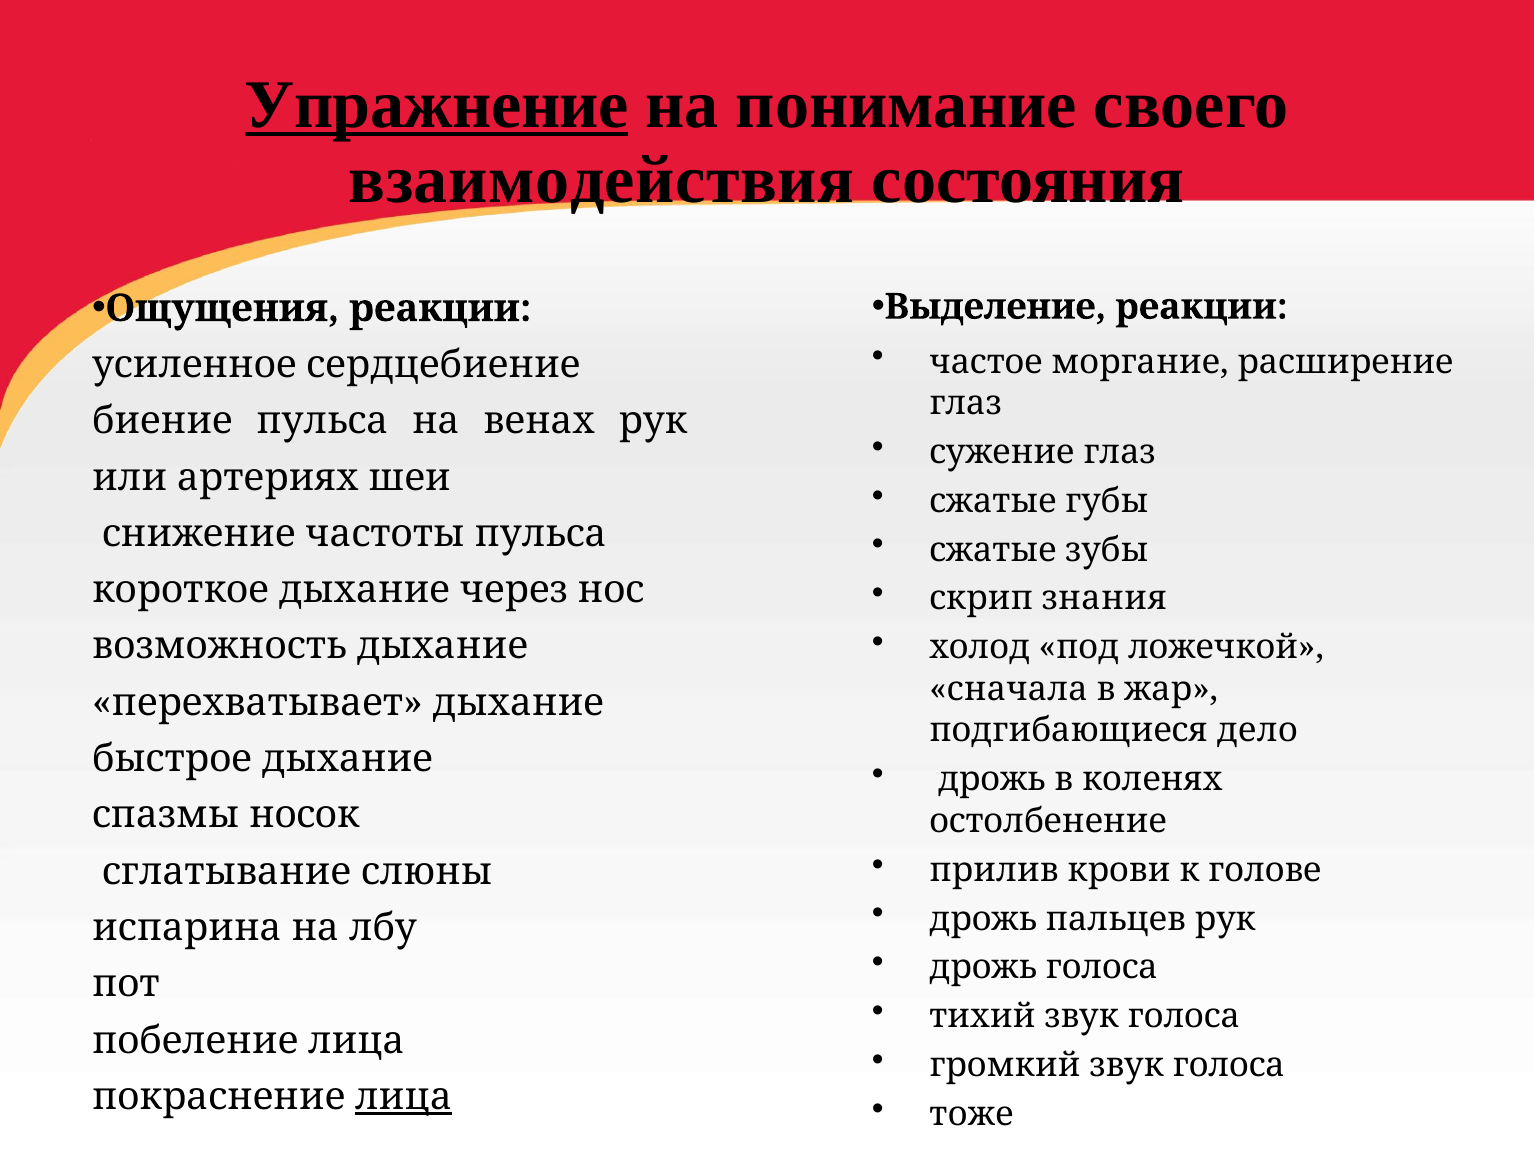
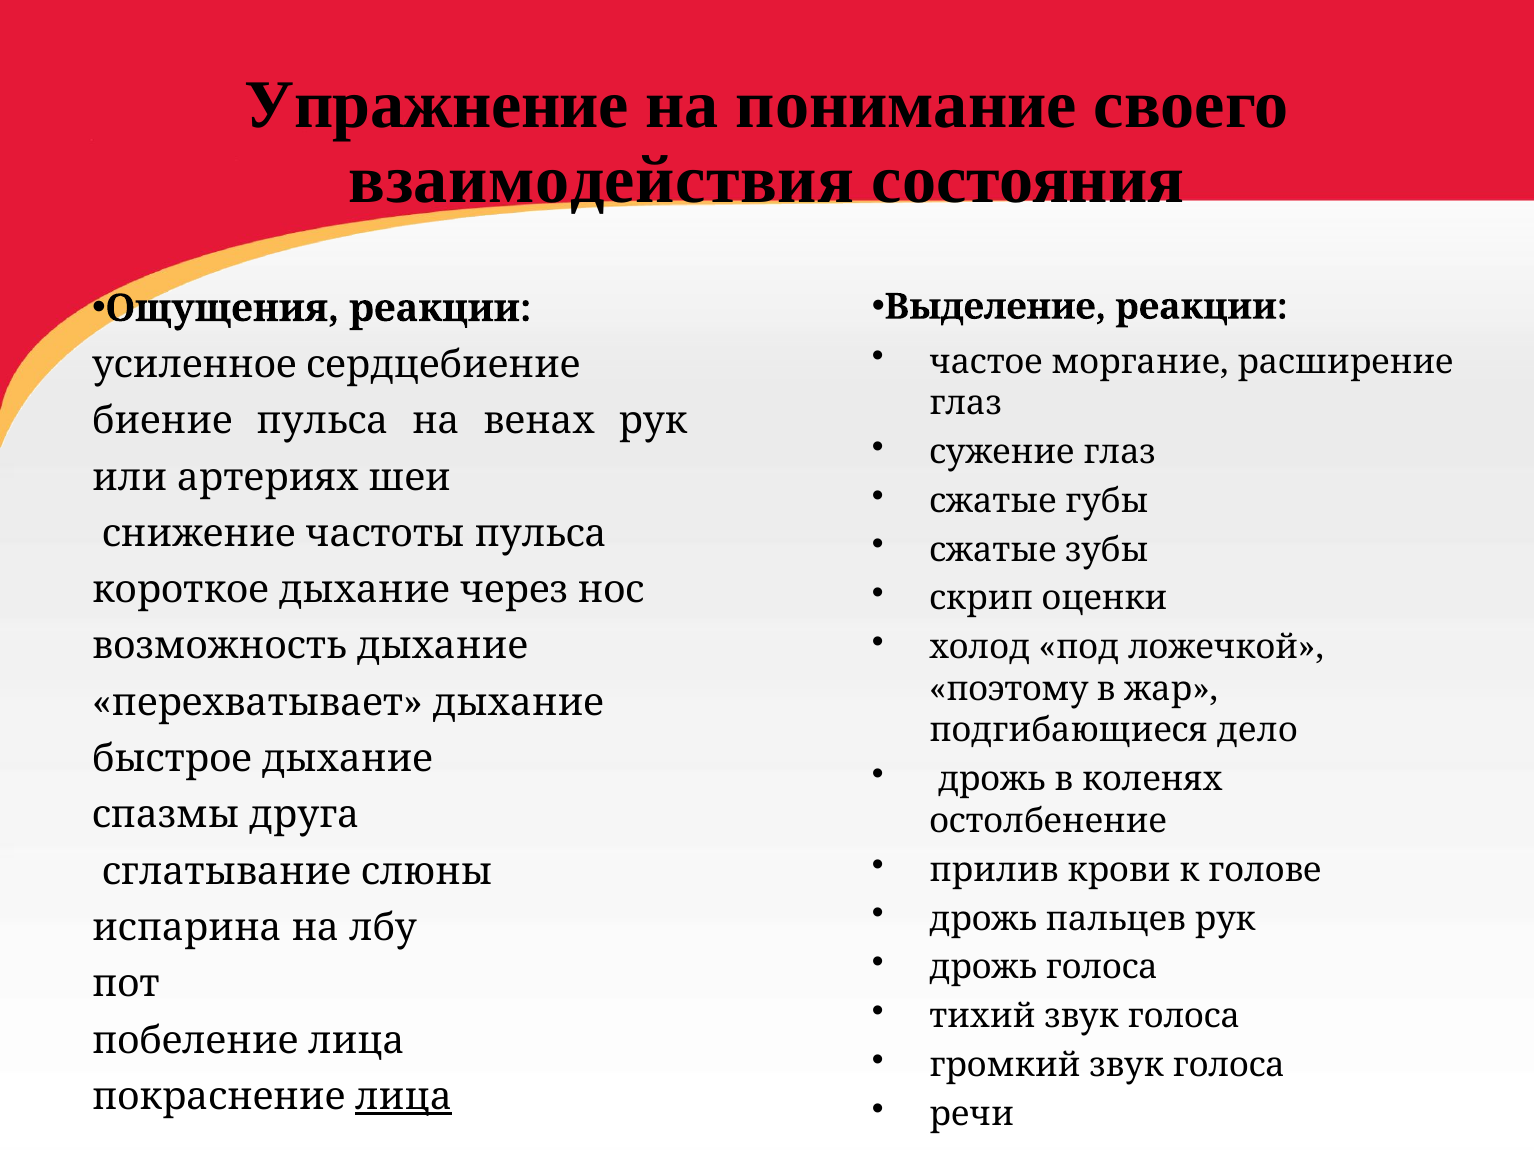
Упражнение underline: present -> none
знания: знания -> оценки
сначала: сначала -> поэтому
носок: носок -> друга
тоже: тоже -> речи
